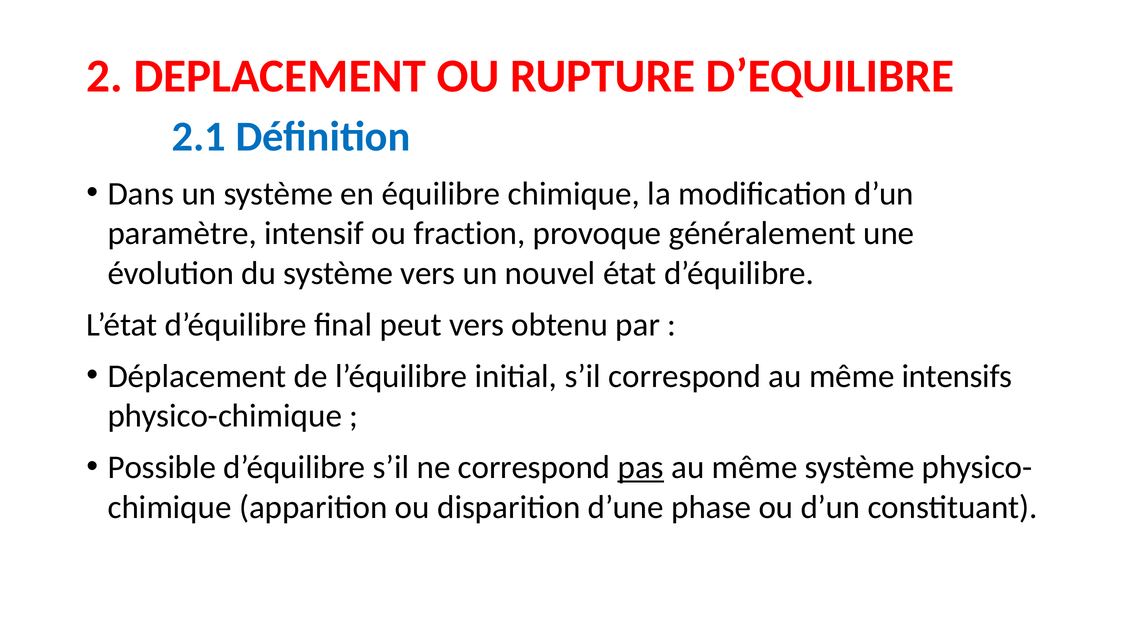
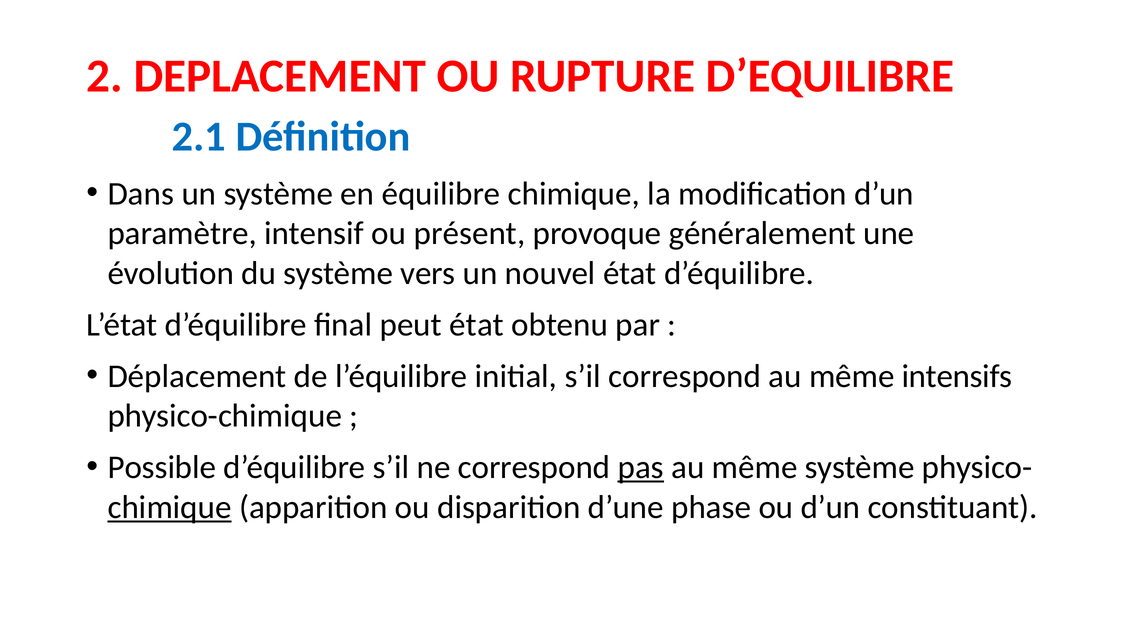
fraction: fraction -> présent
peut vers: vers -> état
chimique at (170, 507) underline: none -> present
